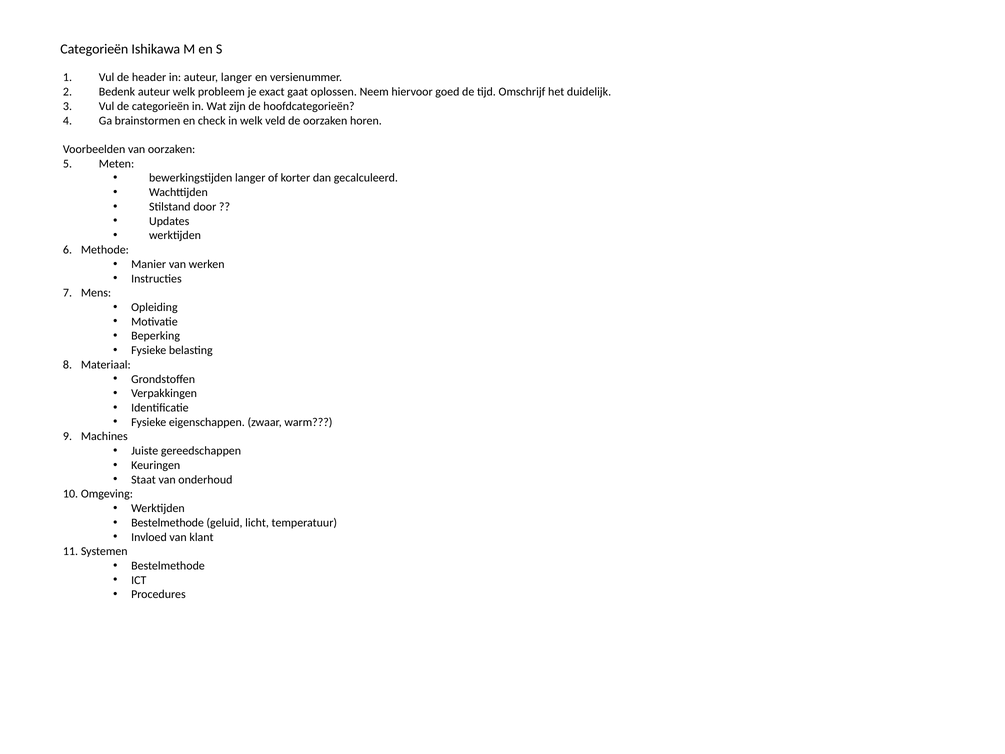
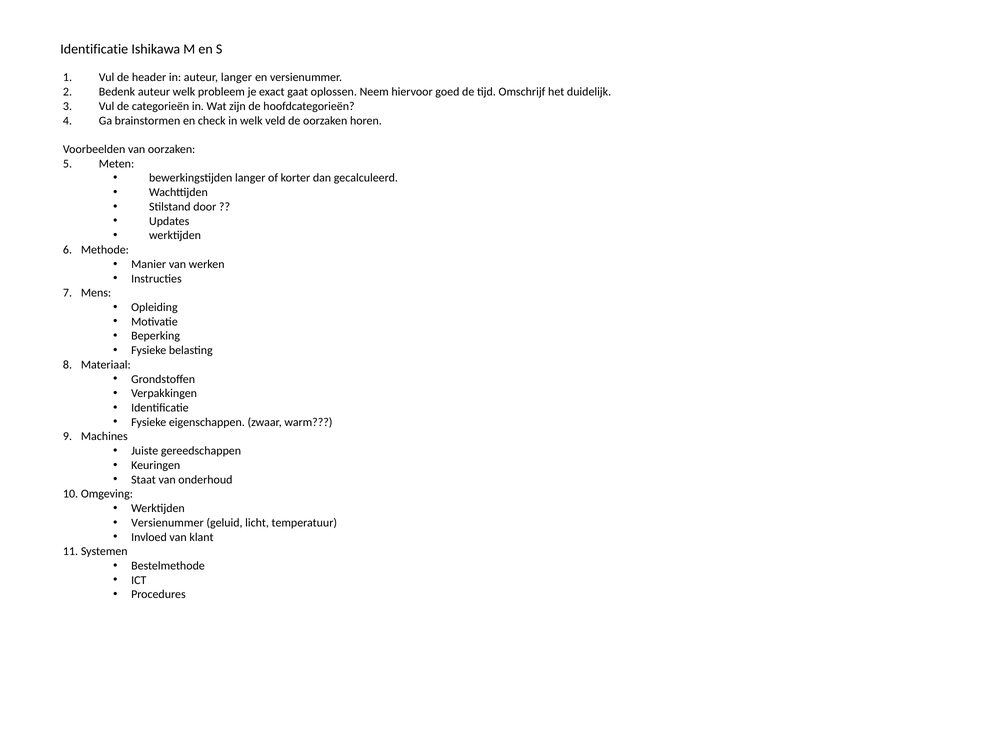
Categorieën at (94, 49): Categorieën -> Identificatie
Bestelmethode at (167, 523): Bestelmethode -> Versienummer
